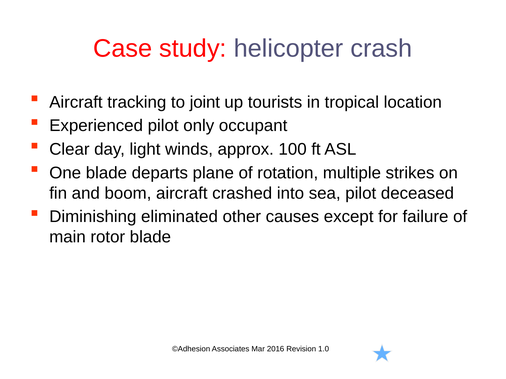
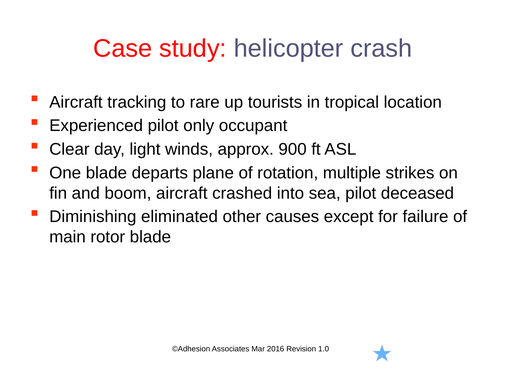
joint: joint -> rare
100: 100 -> 900
